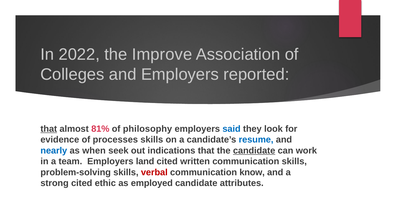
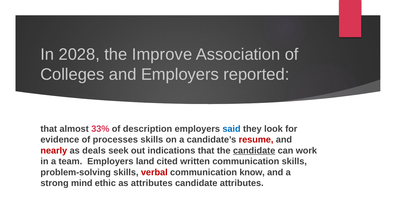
2022: 2022 -> 2028
that at (49, 129) underline: present -> none
81%: 81% -> 33%
philosophy: philosophy -> description
resume colour: blue -> red
nearly colour: blue -> red
when: when -> deals
strong cited: cited -> mind
as employed: employed -> attributes
